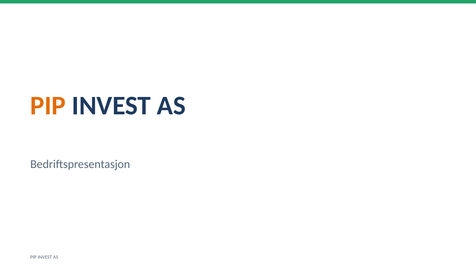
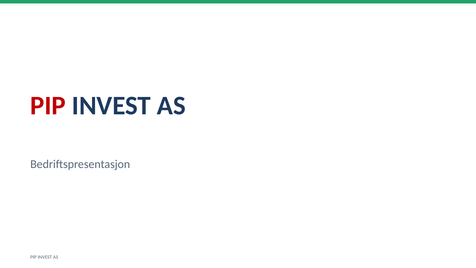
PIP at (48, 106) colour: orange -> red
